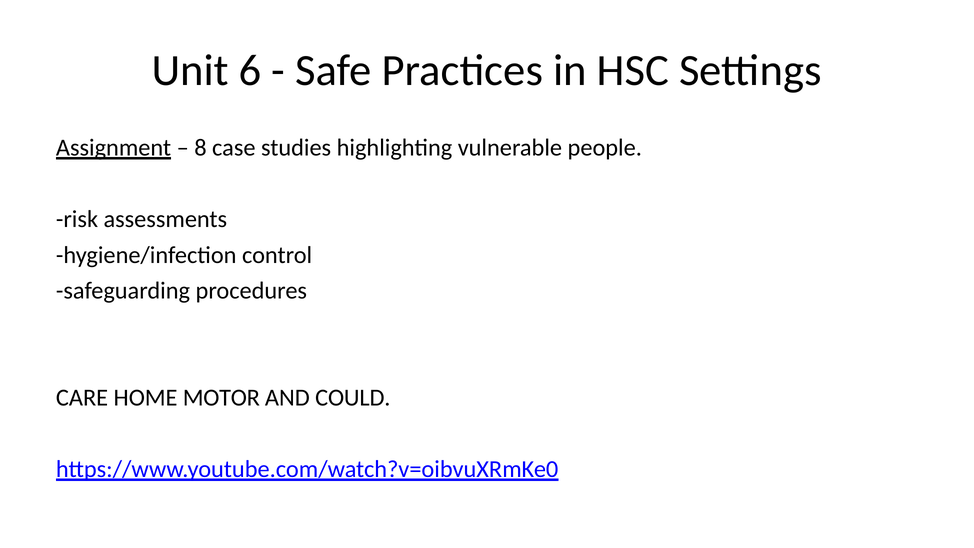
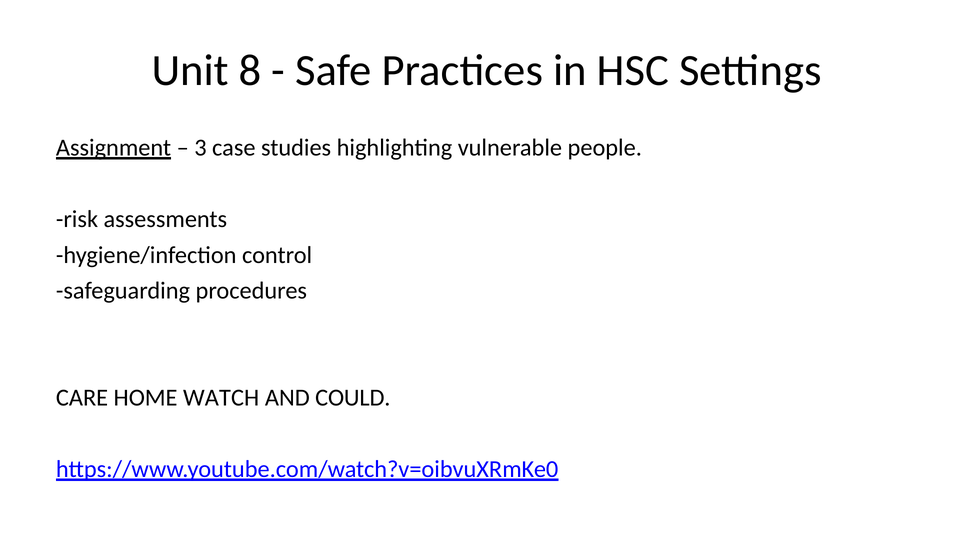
6: 6 -> 8
8: 8 -> 3
MOTOR: MOTOR -> WATCH
